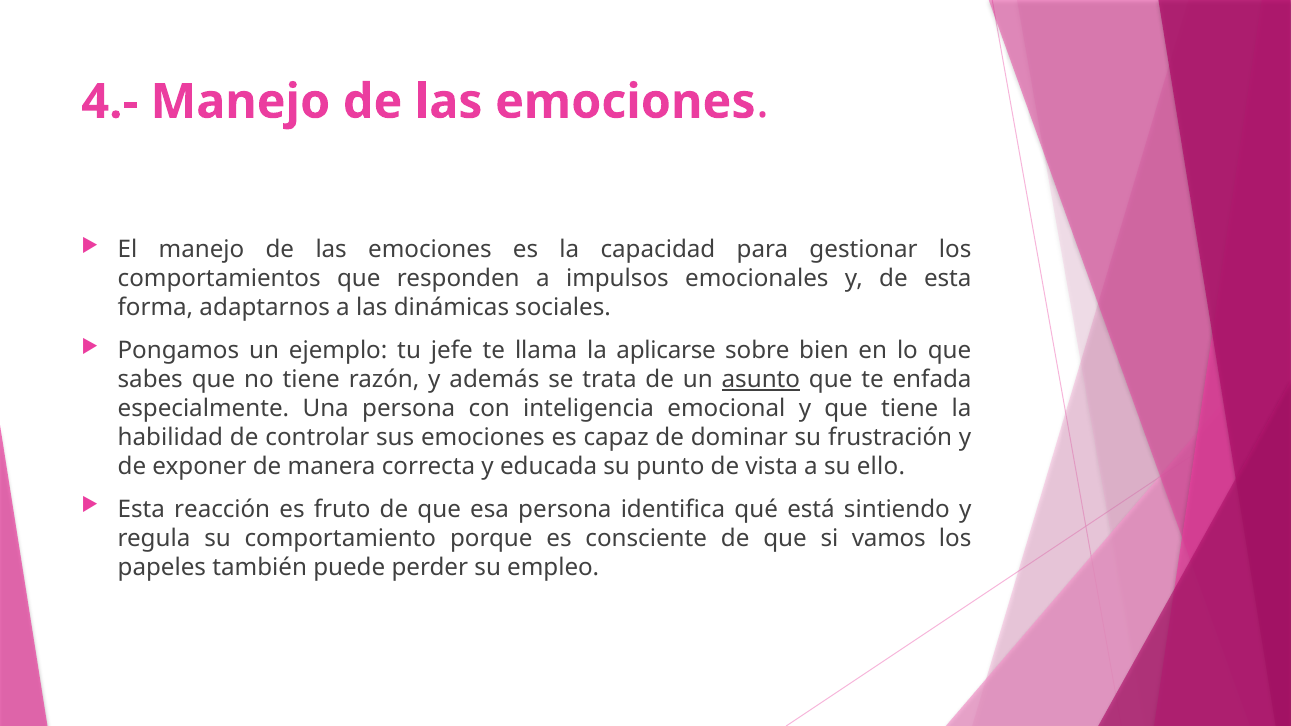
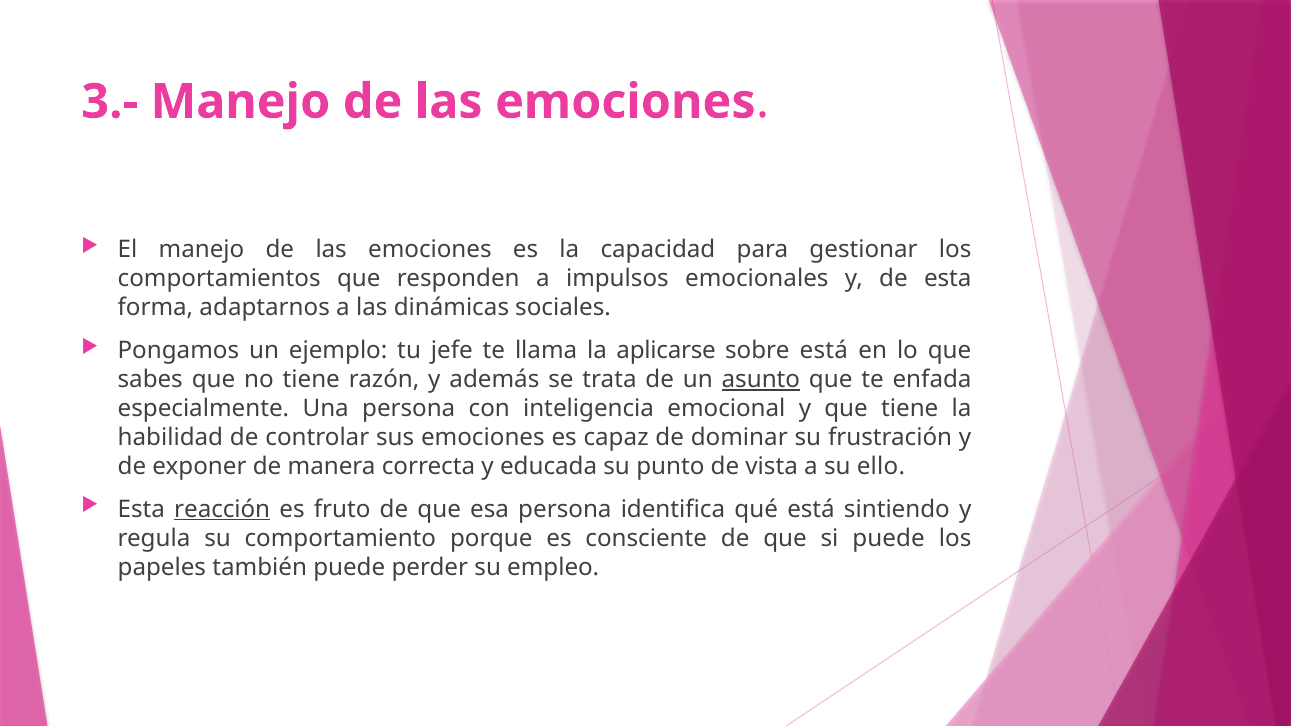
4.-: 4.- -> 3.-
sobre bien: bien -> está
reacción underline: none -> present
si vamos: vamos -> puede
